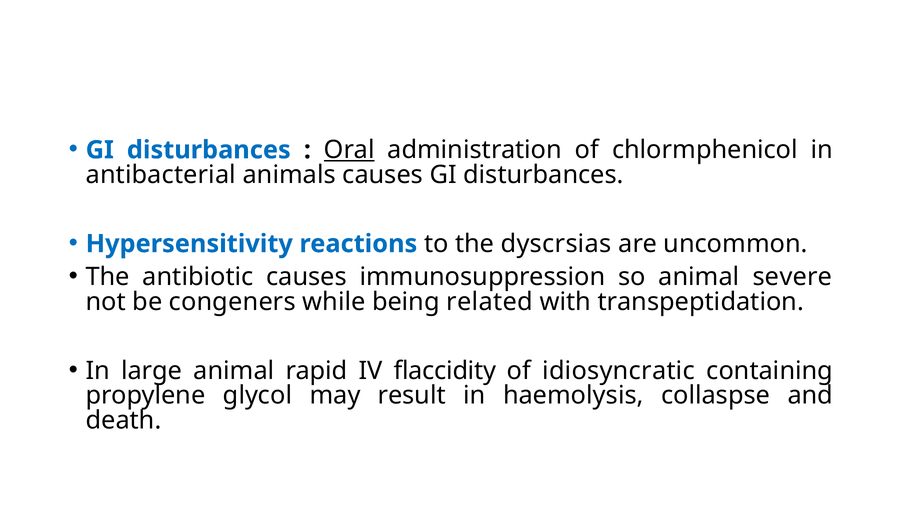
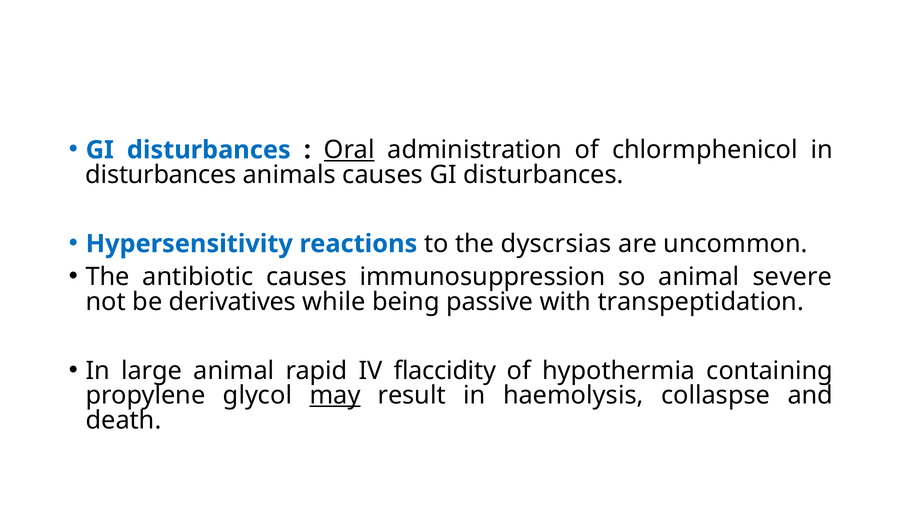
antibacterial at (161, 174): antibacterial -> disturbances
congeners: congeners -> derivatives
related: related -> passive
idiosyncratic: idiosyncratic -> hypothermia
may underline: none -> present
